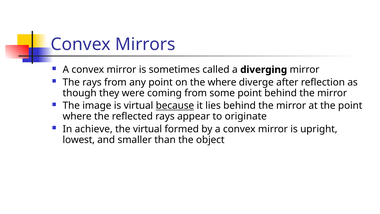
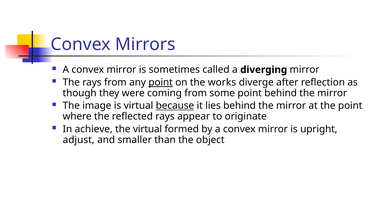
point at (161, 82) underline: none -> present
the where: where -> works
lowest: lowest -> adjust
